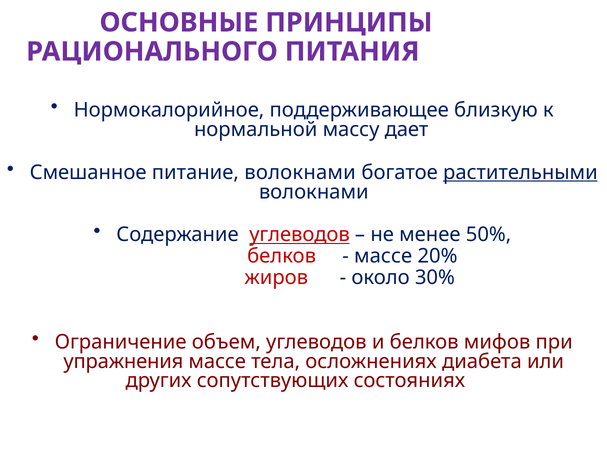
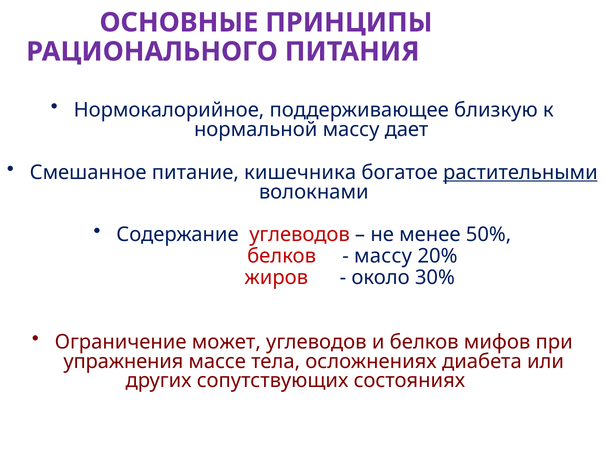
питание волокнами: волокнами -> кишечника
углеводов at (300, 235) underline: present -> none
массе at (383, 256): массе -> массу
объем: объем -> может
